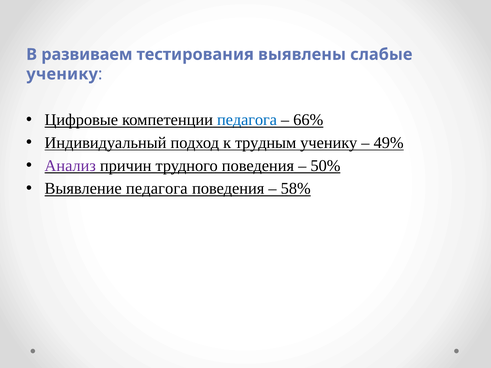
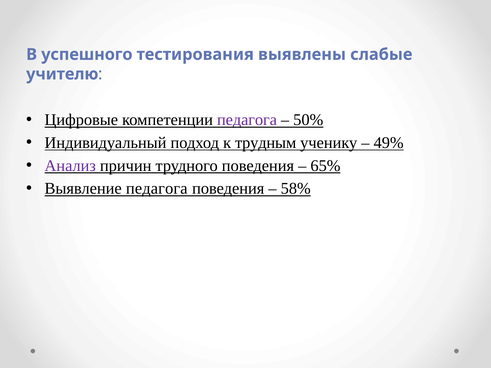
развиваем: развиваем -> успешного
ученику at (62, 74): ученику -> учителю
педагога at (247, 120) colour: blue -> purple
66%: 66% -> 50%
50%: 50% -> 65%
